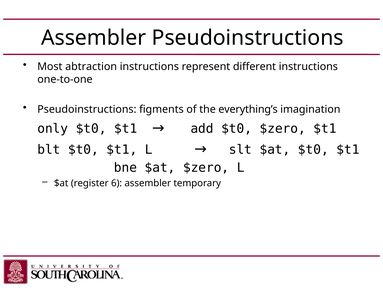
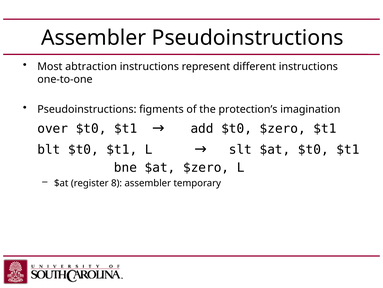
everything’s: everything’s -> protection’s
only: only -> over
6: 6 -> 8
